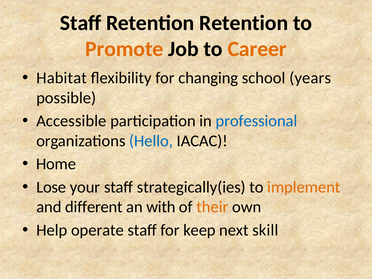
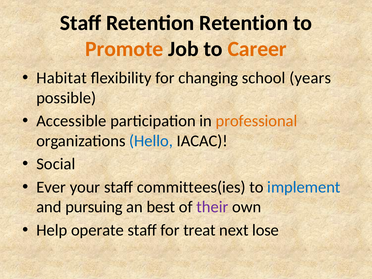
professional colour: blue -> orange
Home: Home -> Social
Lose: Lose -> Ever
strategically(ies: strategically(ies -> committees(ies
implement colour: orange -> blue
different: different -> pursuing
with: with -> best
their colour: orange -> purple
keep: keep -> treat
skill: skill -> lose
